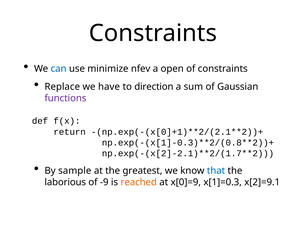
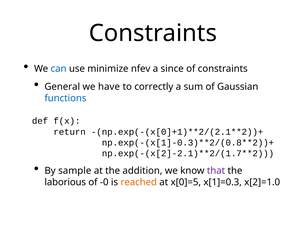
open: open -> since
Replace: Replace -> General
direction: direction -> correctly
functions colour: purple -> blue
greatest: greatest -> addition
that colour: blue -> purple
-9: -9 -> -0
x[0]=9: x[0]=9 -> x[0]=5
x[2]=9.1: x[2]=9.1 -> x[2]=1.0
